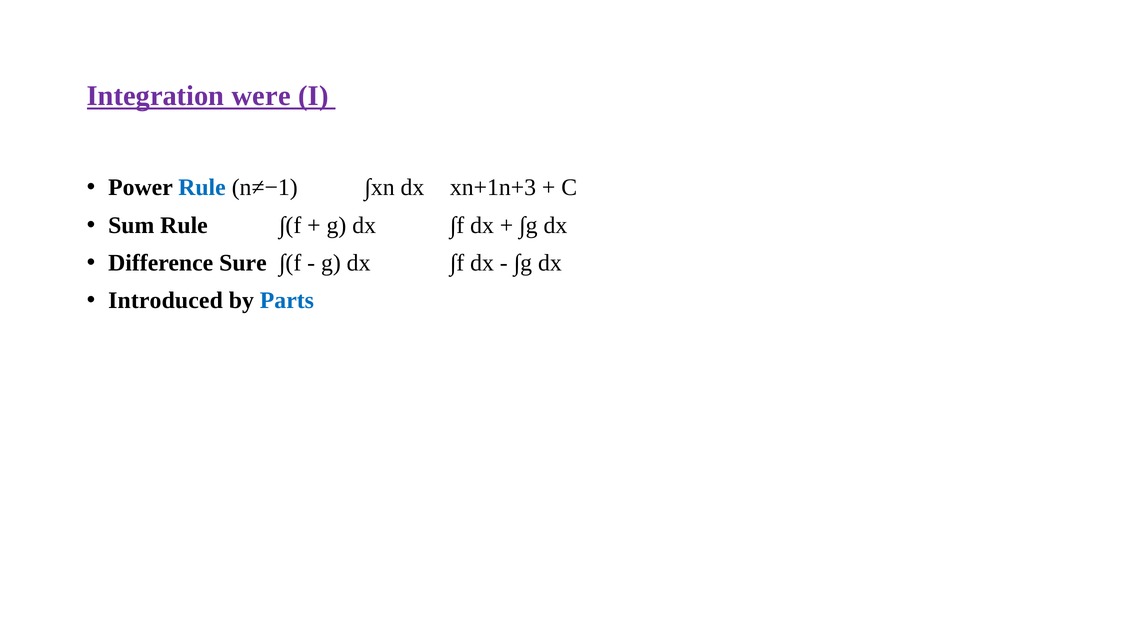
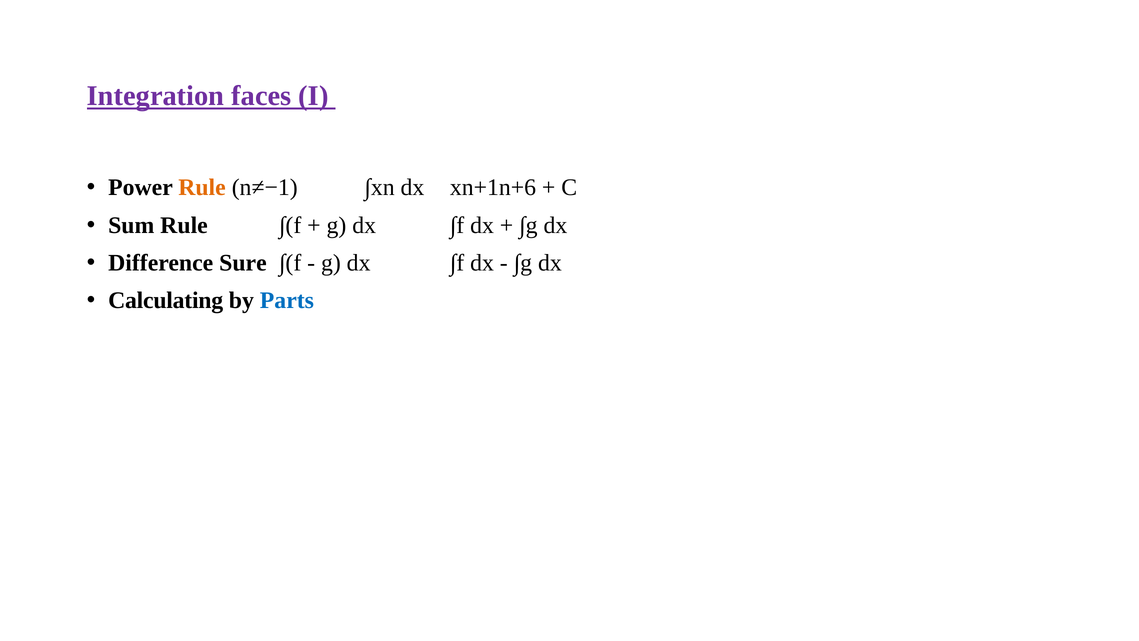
were: were -> faces
Rule at (202, 188) colour: blue -> orange
xn+1n+3: xn+1n+3 -> xn+1n+6
Introduced: Introduced -> Calculating
